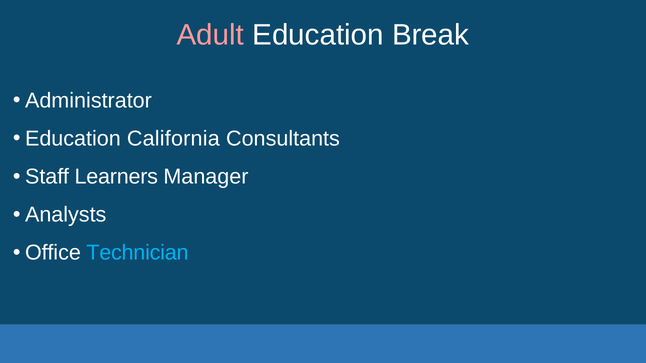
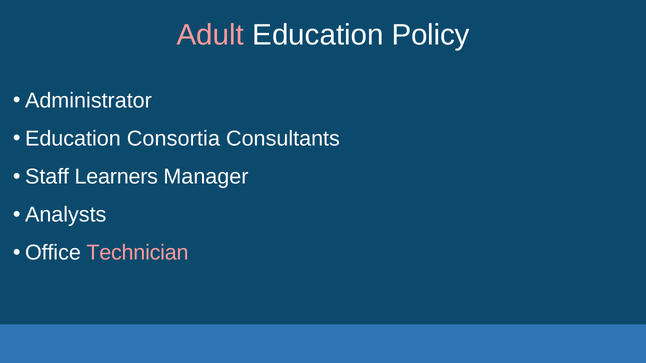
Break: Break -> Policy
California: California -> Consortia
Technician colour: light blue -> pink
